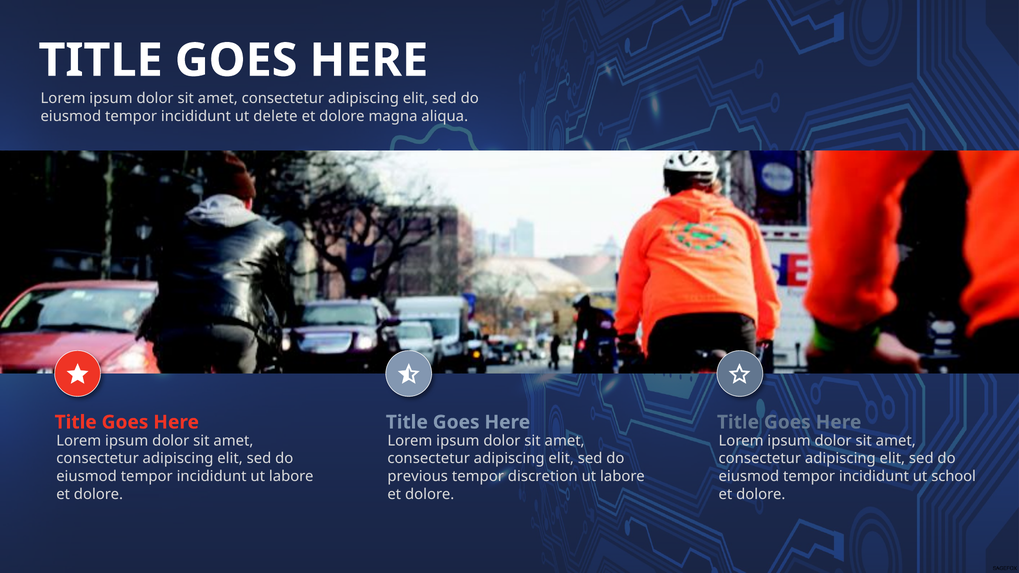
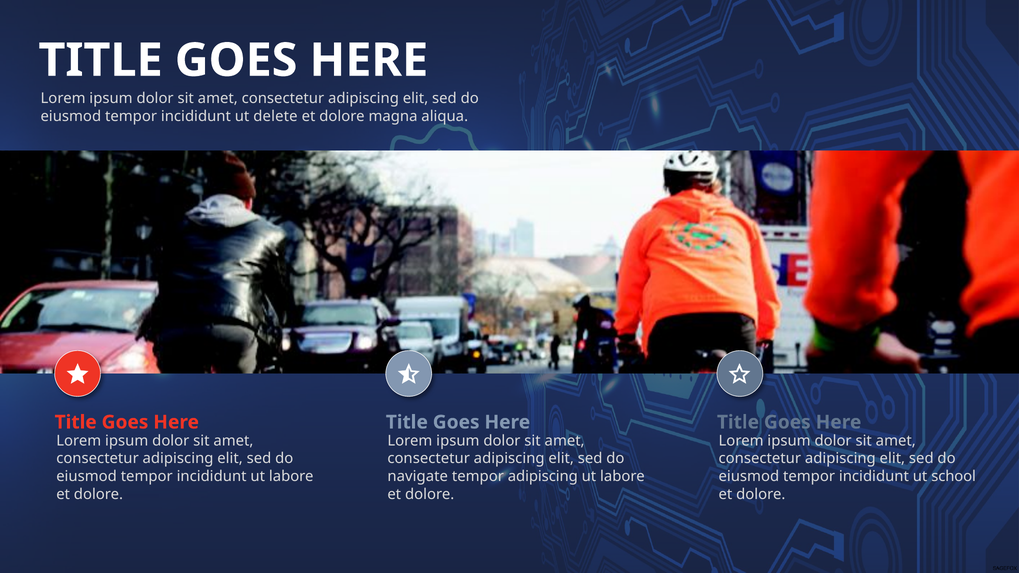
previous: previous -> navigate
tempor discretion: discretion -> adipiscing
